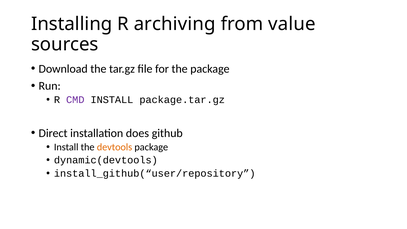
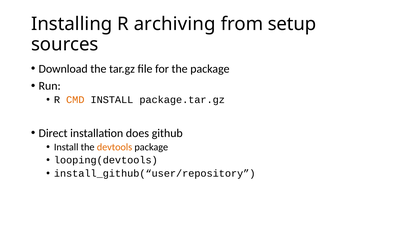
value: value -> setup
CMD colour: purple -> orange
dynamic(devtools: dynamic(devtools -> looping(devtools
